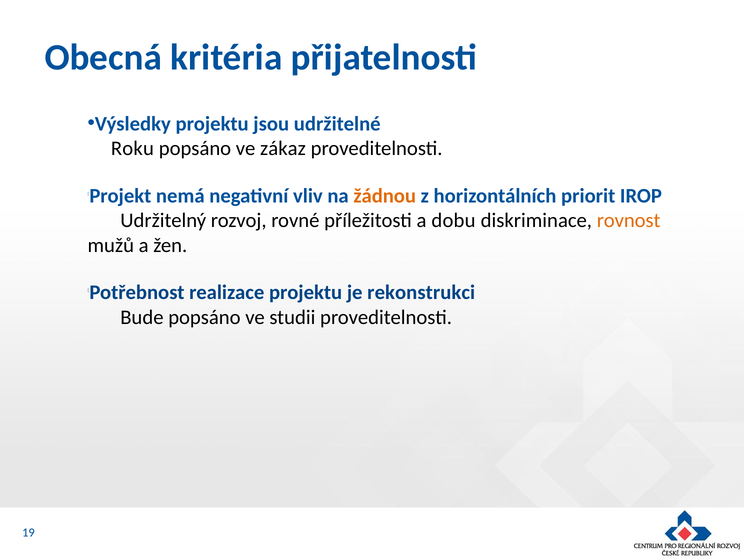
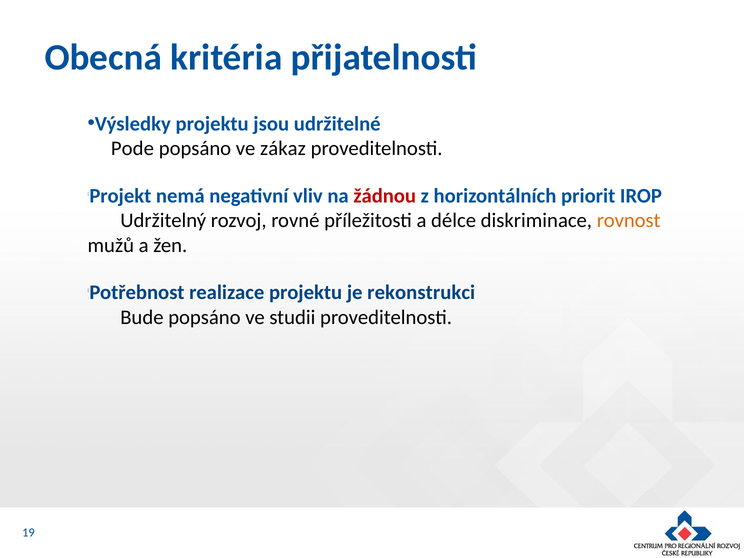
Roku: Roku -> Pode
žádnou colour: orange -> red
dobu: dobu -> délce
